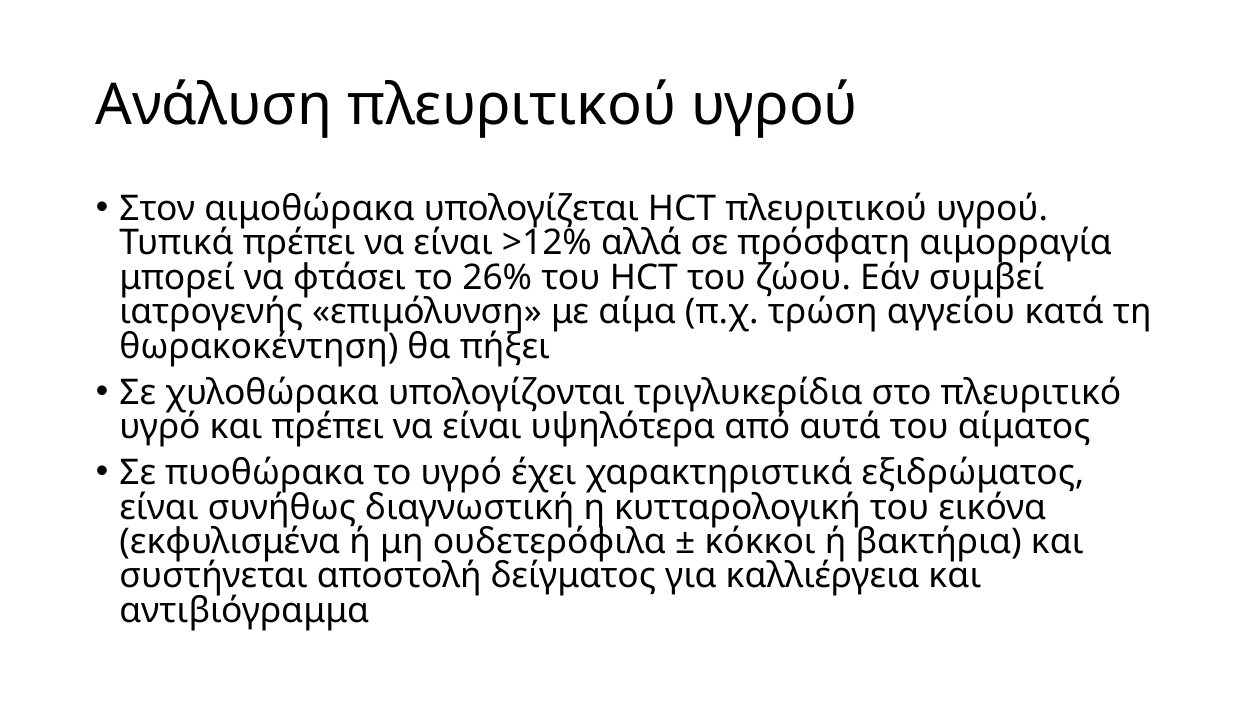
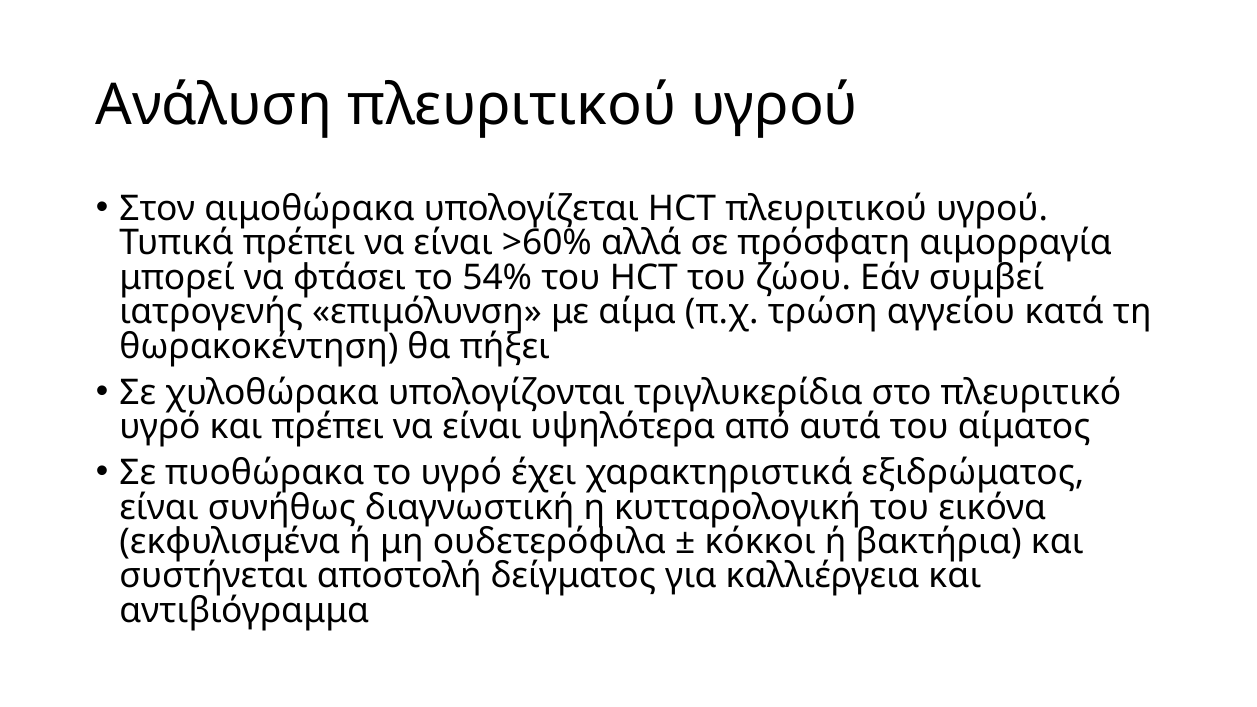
>12%: >12% -> >60%
26%: 26% -> 54%
